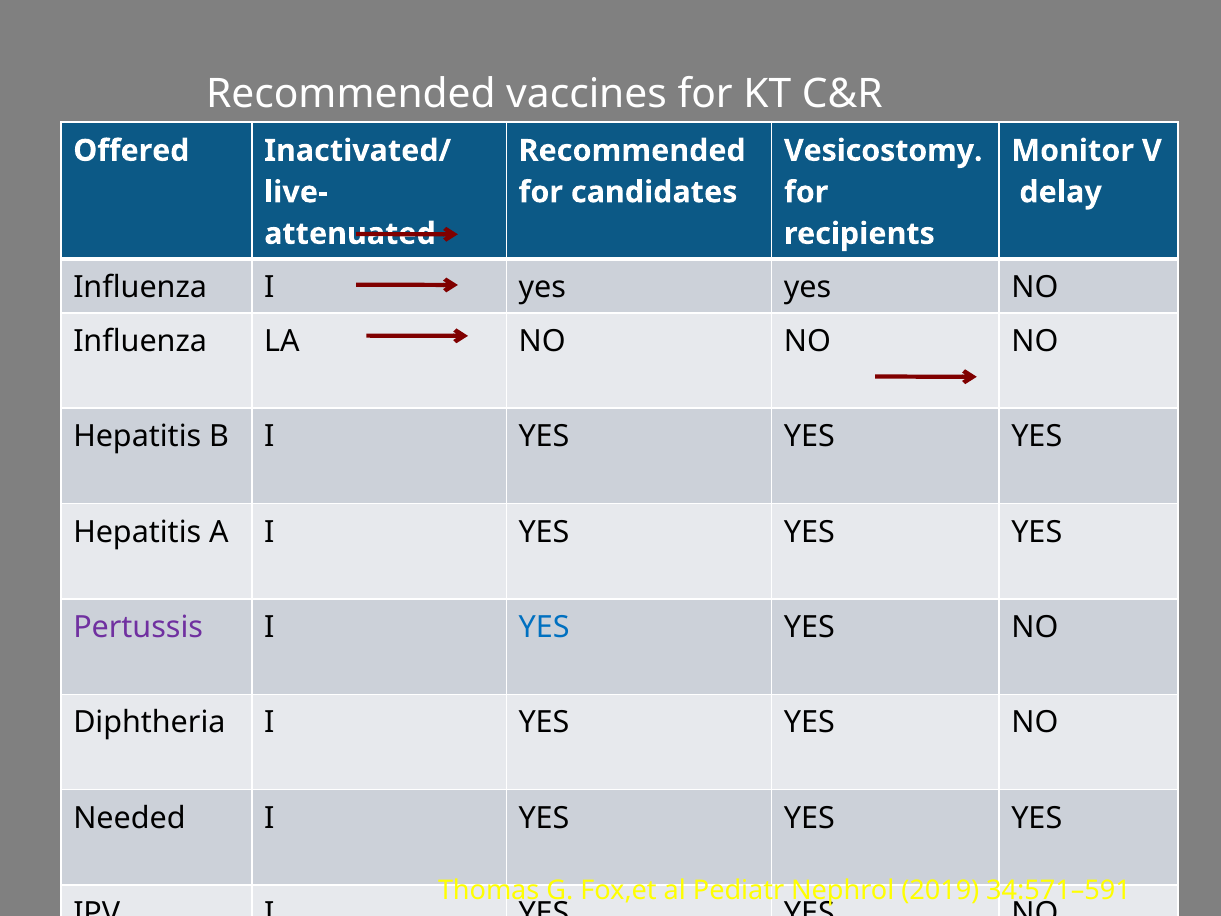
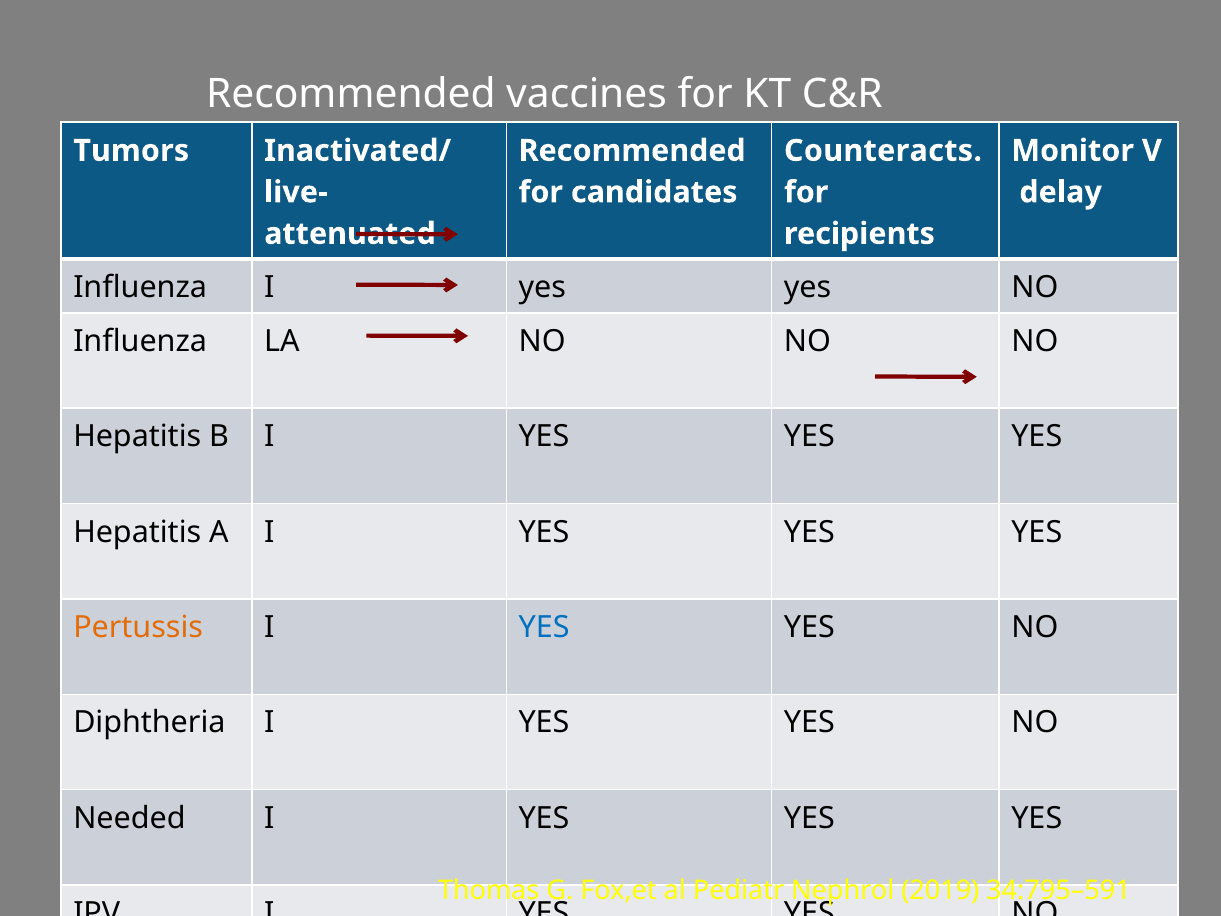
Offered: Offered -> Tumors
Vesicostomy: Vesicostomy -> Counteracts
Pertussis colour: purple -> orange
34:571–591: 34:571–591 -> 34:795–591
